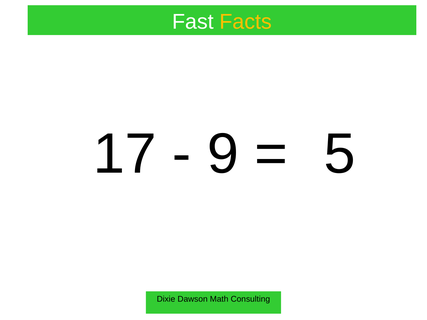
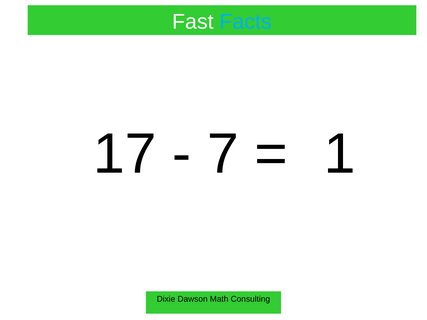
Facts colour: yellow -> light blue
9: 9 -> 7
5: 5 -> 1
